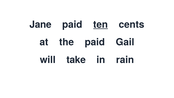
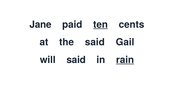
the paid: paid -> said
will take: take -> said
rain underline: none -> present
